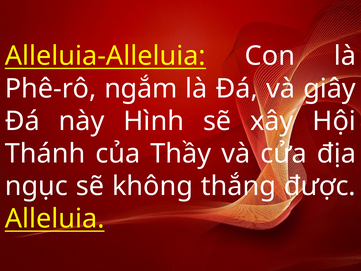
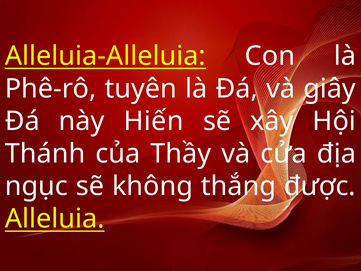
ngắm: ngắm -> tuyên
Hình: Hình -> Hiến
